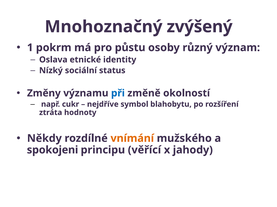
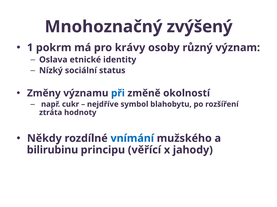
půstu: půstu -> krávy
vnímání colour: orange -> blue
spokojeni: spokojeni -> bilirubinu
